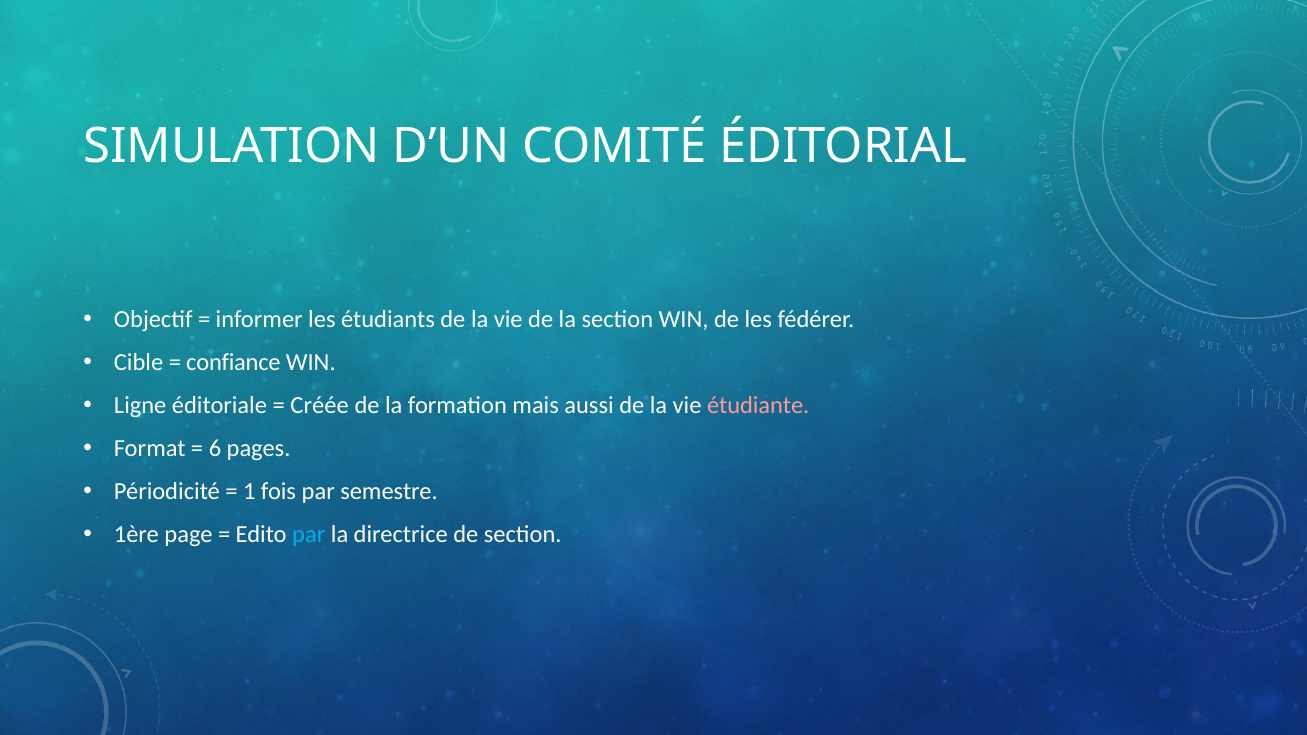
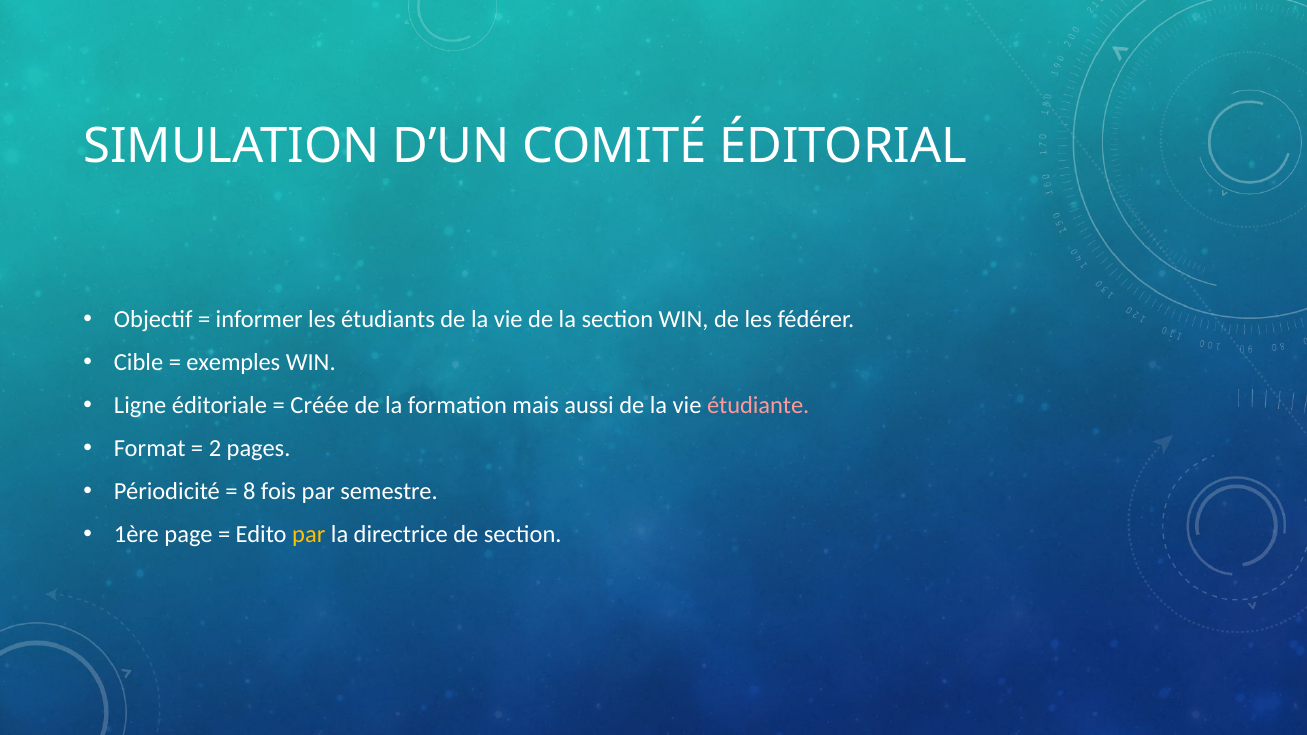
confiance: confiance -> exemples
6: 6 -> 2
1: 1 -> 8
par at (309, 534) colour: light blue -> yellow
